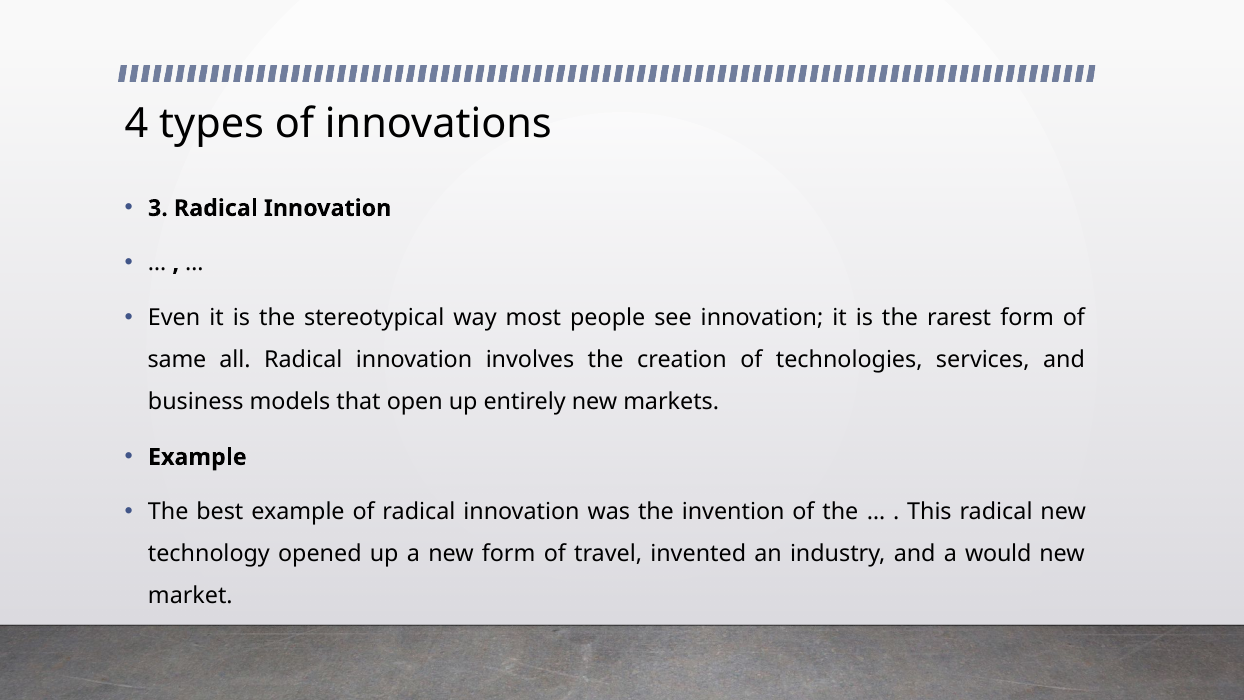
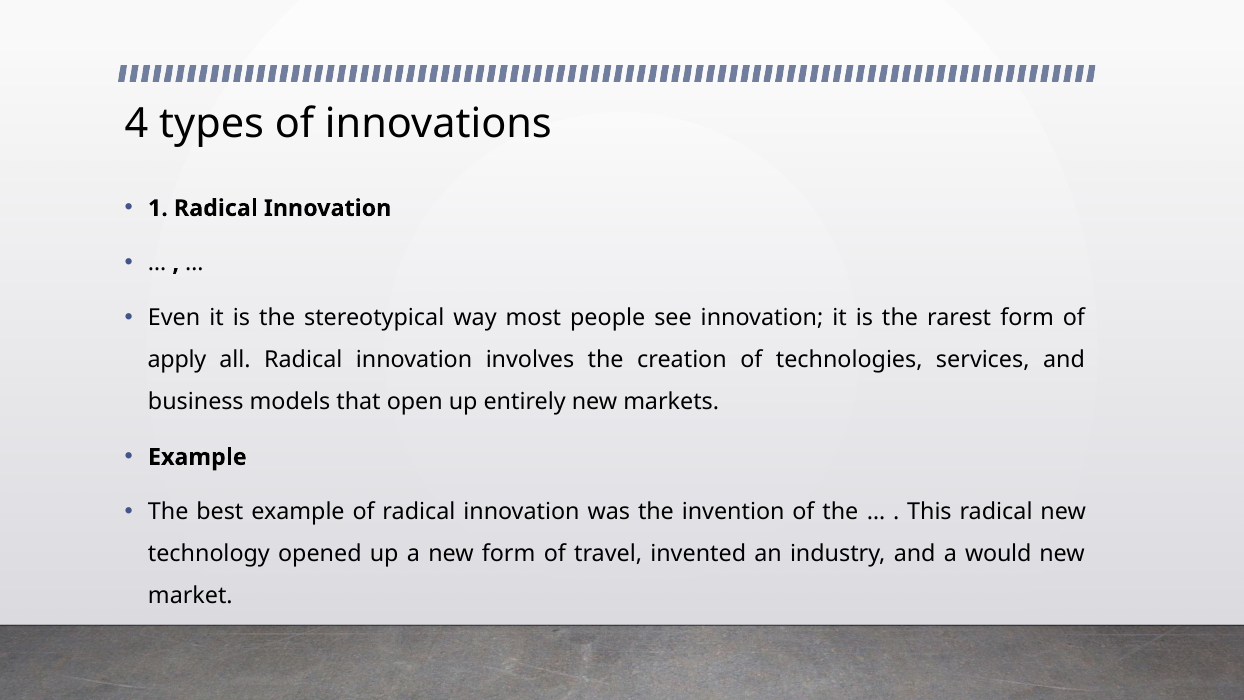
3: 3 -> 1
same: same -> apply
